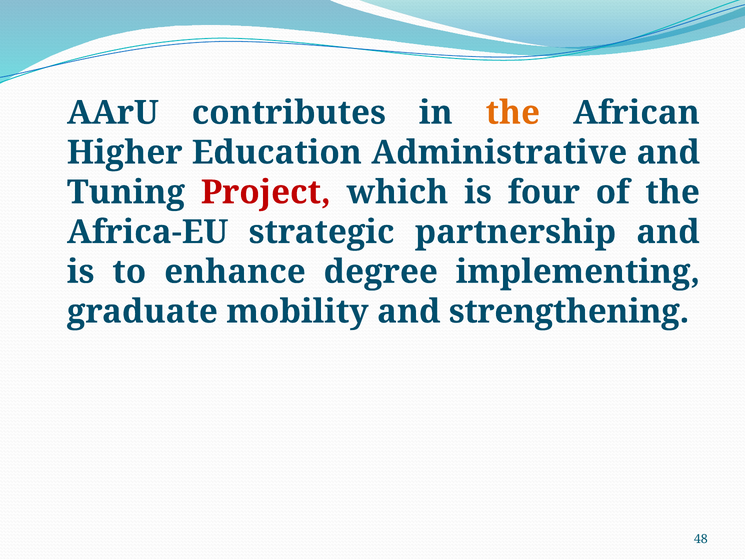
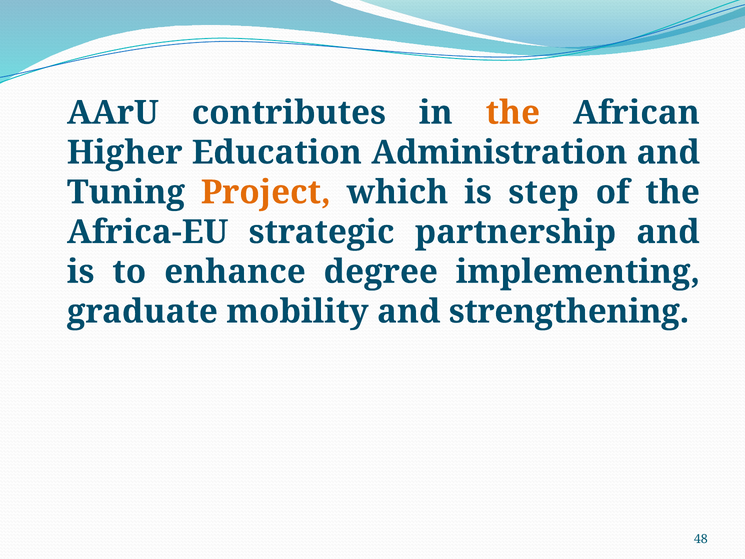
Administrative: Administrative -> Administration
Project colour: red -> orange
four: four -> step
